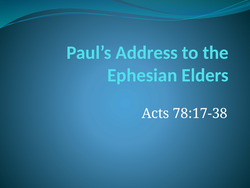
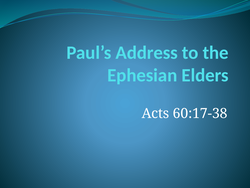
78:17-38: 78:17-38 -> 60:17-38
